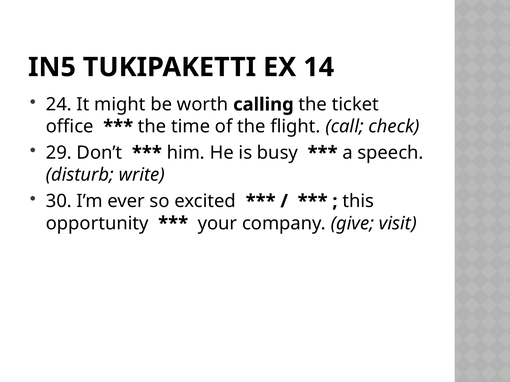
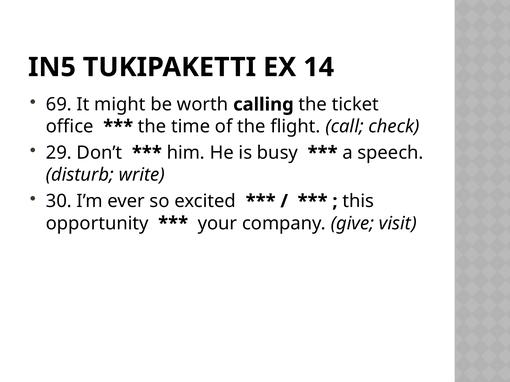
24: 24 -> 69
